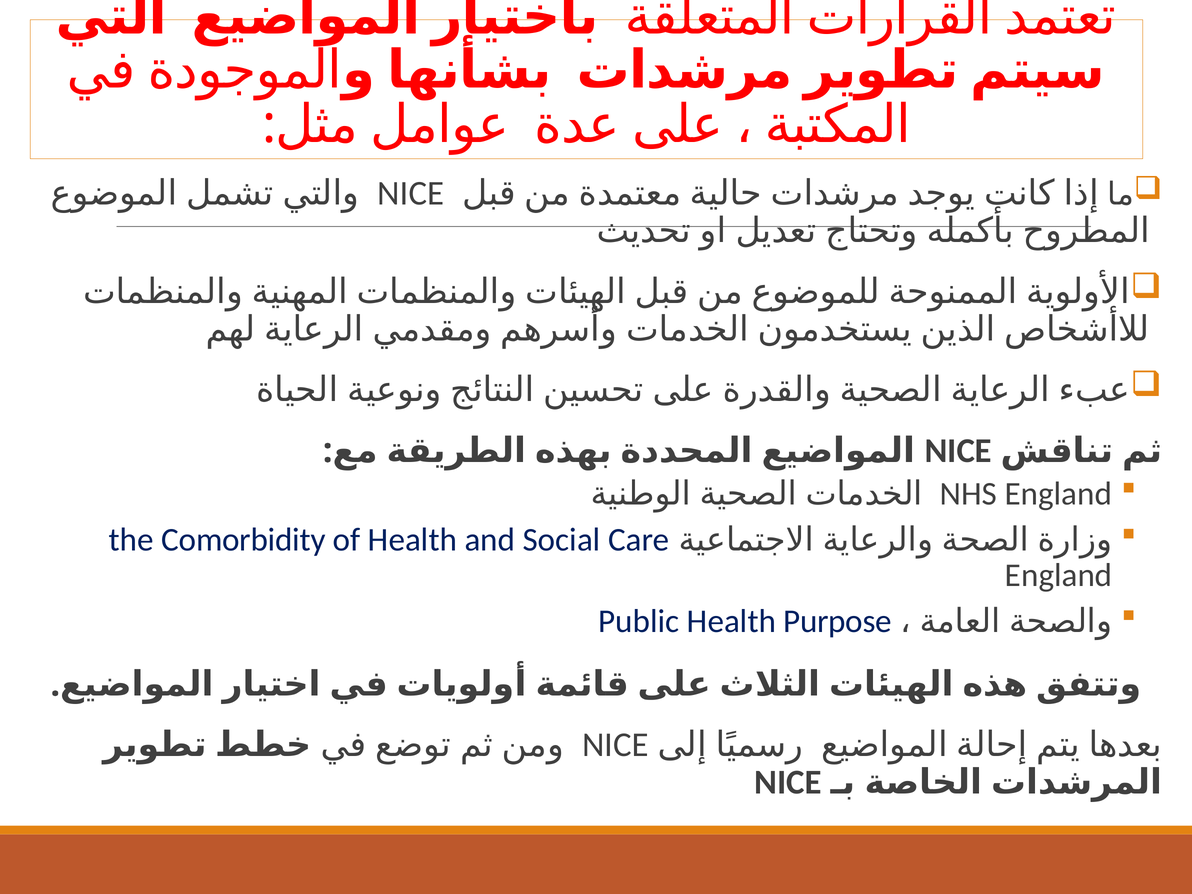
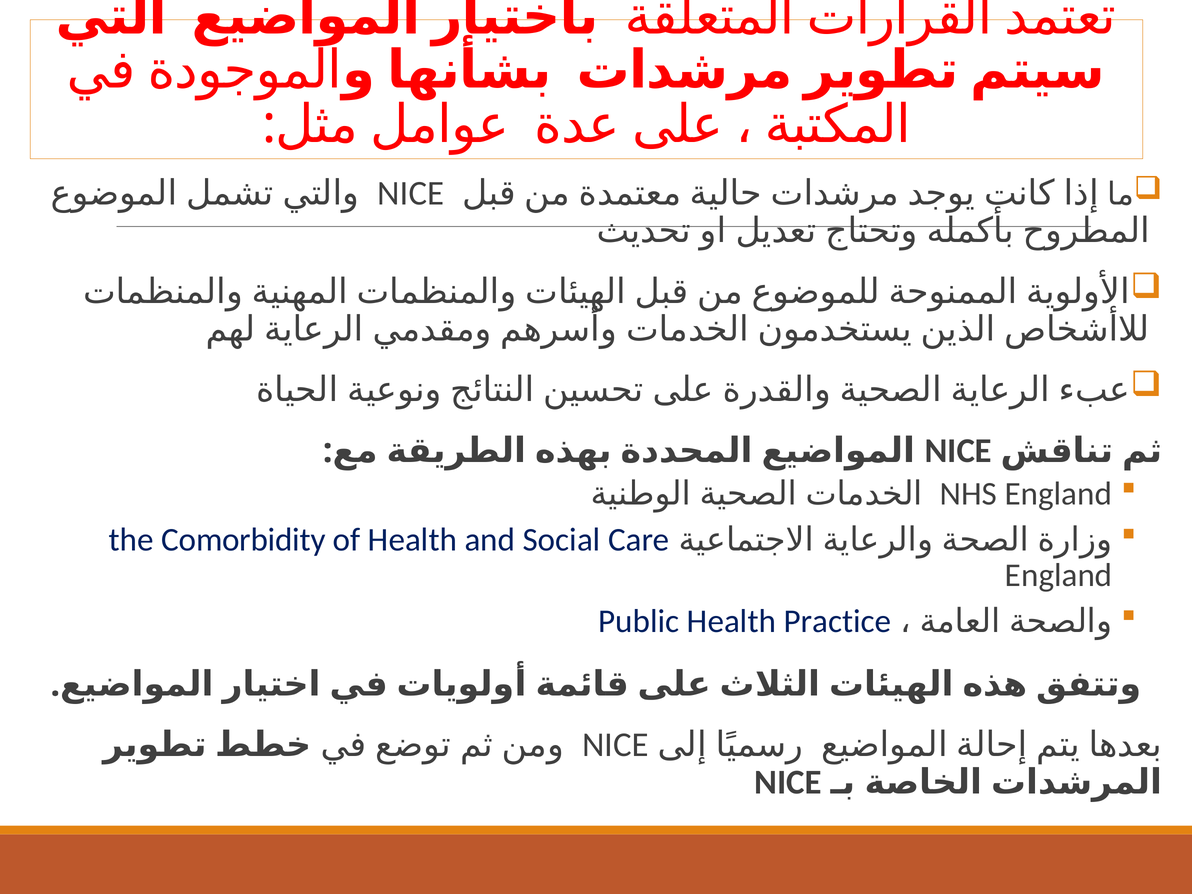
Purpose: Purpose -> Practice
